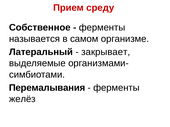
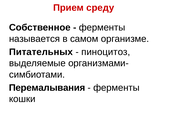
Латеральный: Латеральный -> Питательных
закрывает: закрывает -> пиноцитоз
желёз: желёз -> кошки
